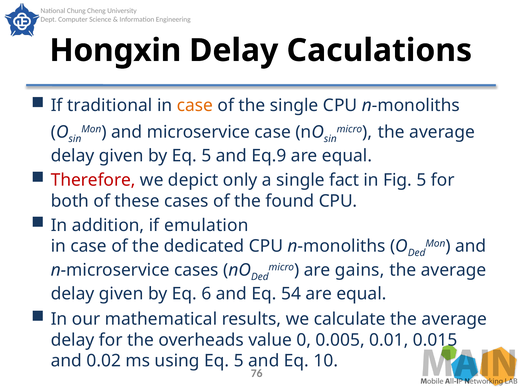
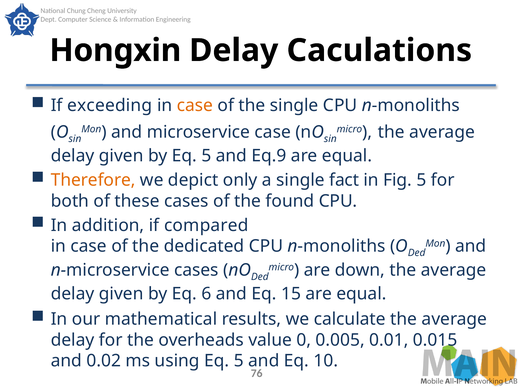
traditional: traditional -> exceeding
Therefore colour: red -> orange
emulation: emulation -> compared
gains: gains -> down
54: 54 -> 15
